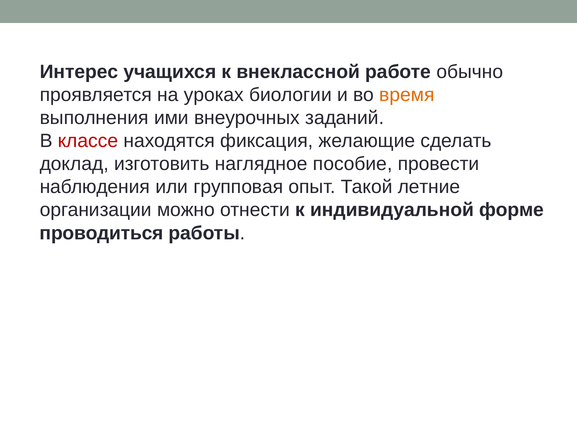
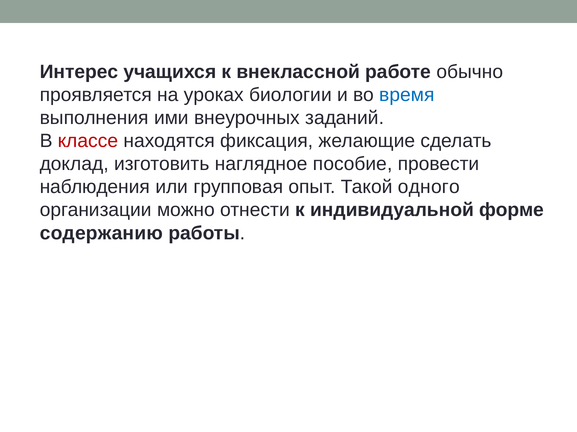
время colour: orange -> blue
летние: летние -> одного
проводиться: проводиться -> содержанию
